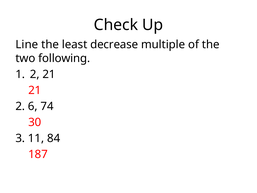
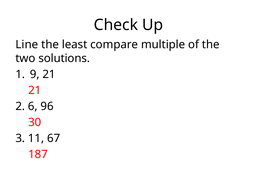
decrease: decrease -> compare
following: following -> solutions
2 at (35, 74): 2 -> 9
74: 74 -> 96
84: 84 -> 67
